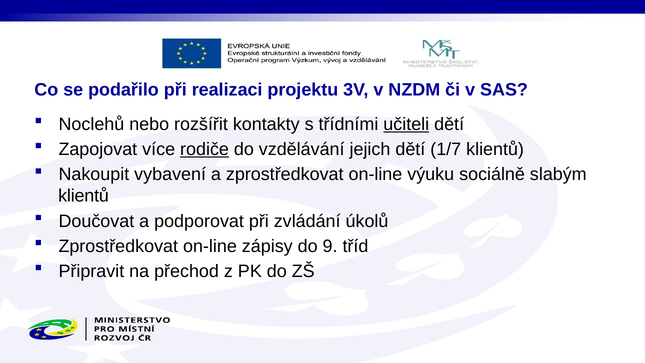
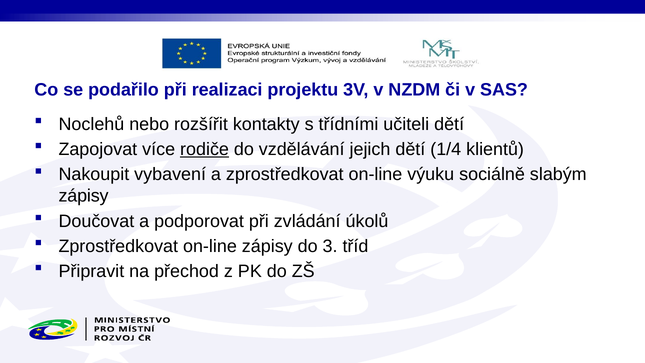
učiteli underline: present -> none
1/7: 1/7 -> 1/4
klientů at (84, 196): klientů -> zápisy
9: 9 -> 3
